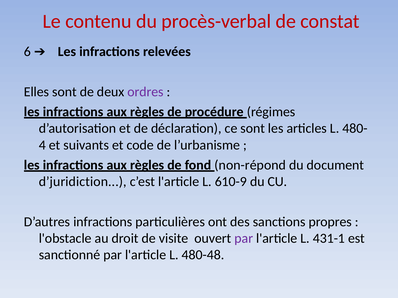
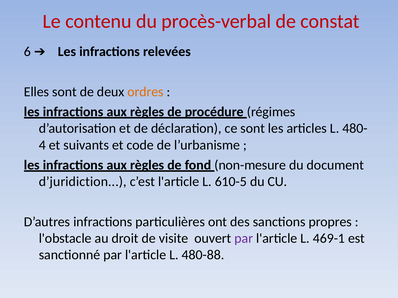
ordres colour: purple -> orange
non-répond: non-répond -> non-mesure
610-9: 610-9 -> 610-5
431-1: 431-1 -> 469-1
480-48: 480-48 -> 480-88
